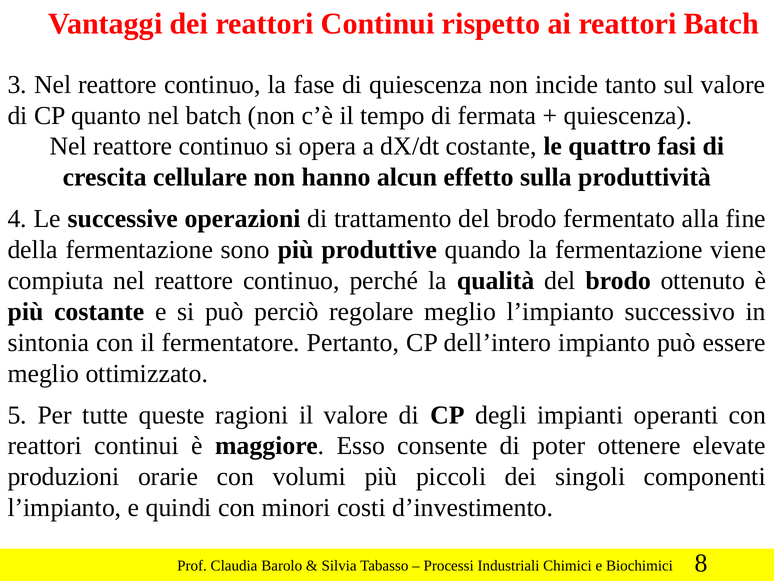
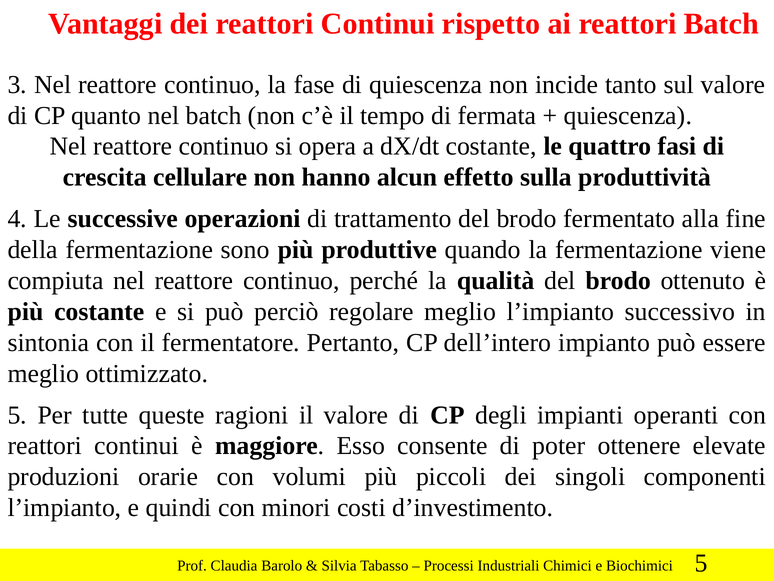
8 at (701, 563): 8 -> 5
